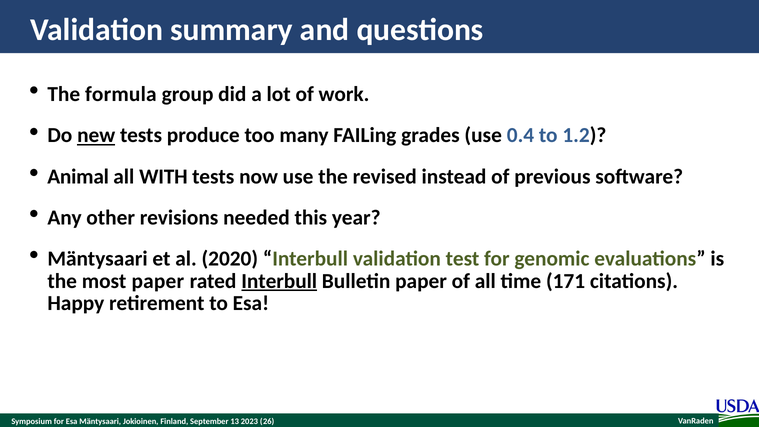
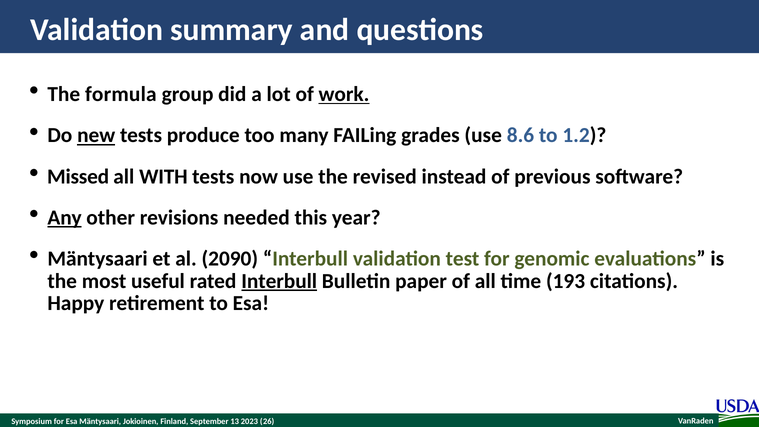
work underline: none -> present
0.4: 0.4 -> 8.6
Animal: Animal -> Missed
Any underline: none -> present
2020: 2020 -> 2090
most paper: paper -> useful
171: 171 -> 193
